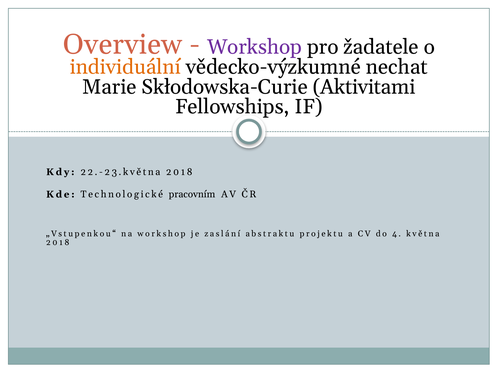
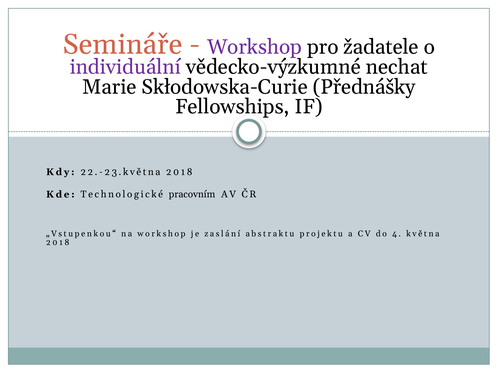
Overview: Overview -> Semináře
individuální colour: orange -> purple
Aktivitami: Aktivitami -> Přednášky
